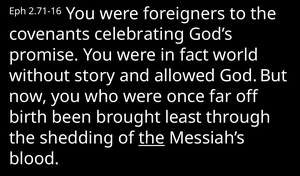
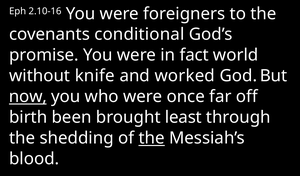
2.71-16: 2.71-16 -> 2.10-16
celebrating: celebrating -> conditional
story: story -> knife
allowed: allowed -> worked
now underline: none -> present
